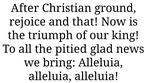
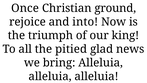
After: After -> Once
that: that -> into
